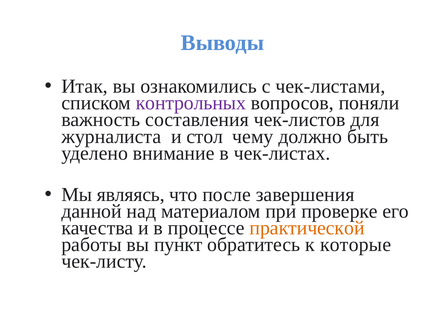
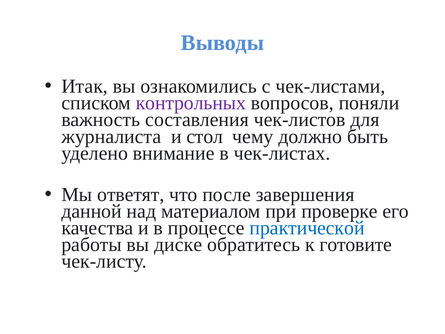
являясь: являясь -> ответят
практической colour: orange -> blue
пункт: пункт -> диске
которые: которые -> готовите
